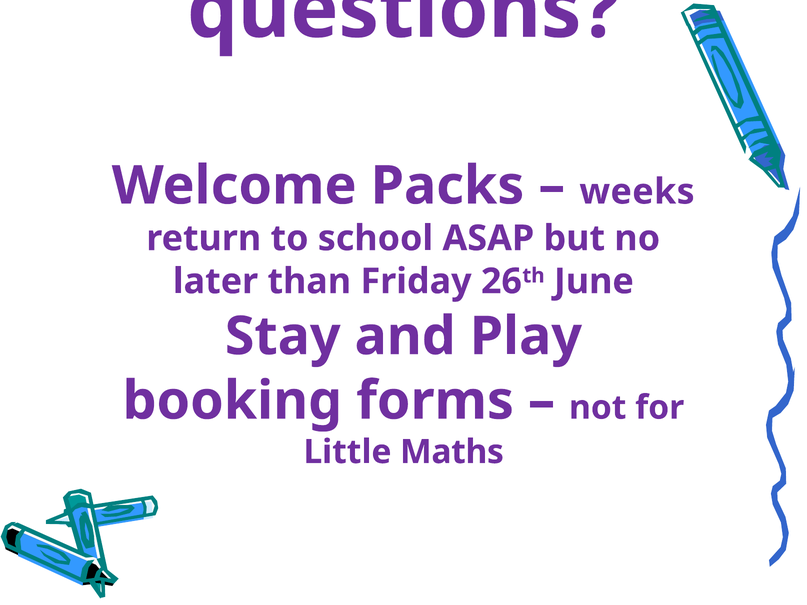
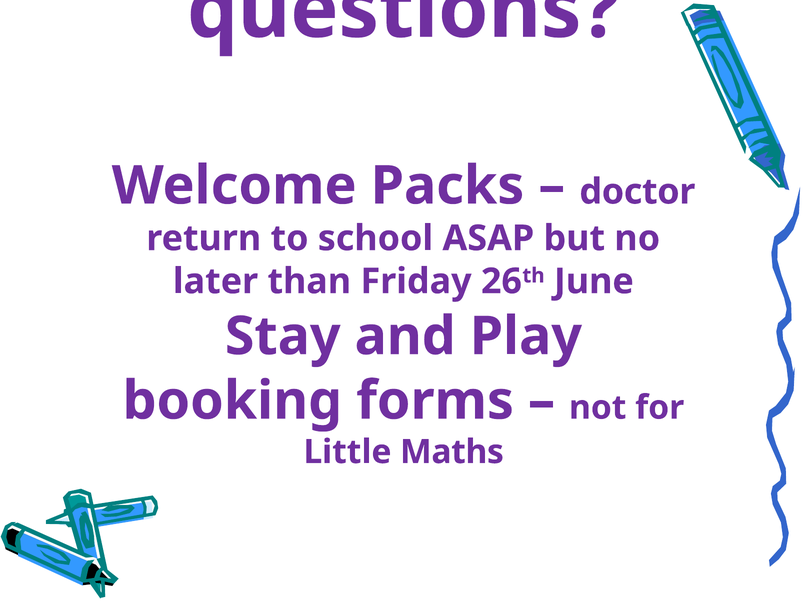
weeks: weeks -> doctor
